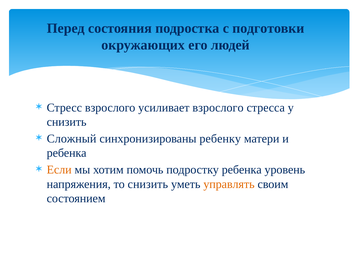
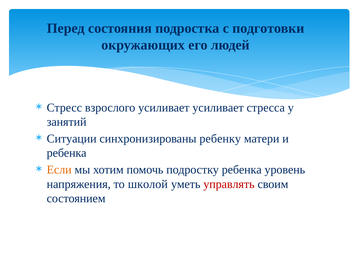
усиливает взрослого: взрослого -> усиливает
снизить at (67, 122): снизить -> занятий
Сложный: Сложный -> Ситуации
то снизить: снизить -> школой
управлять colour: orange -> red
